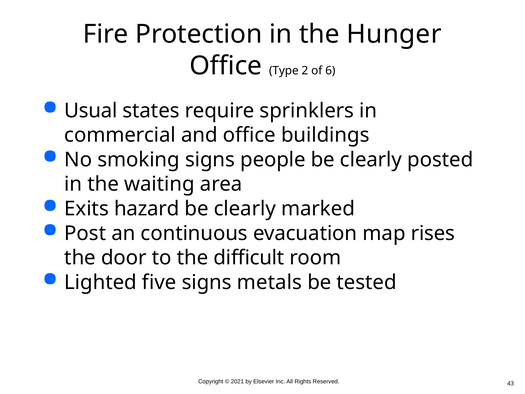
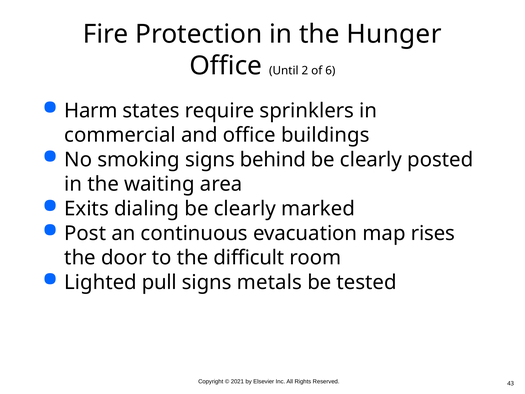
Type: Type -> Until
Usual: Usual -> Harm
people: people -> behind
hazard: hazard -> dialing
five: five -> pull
